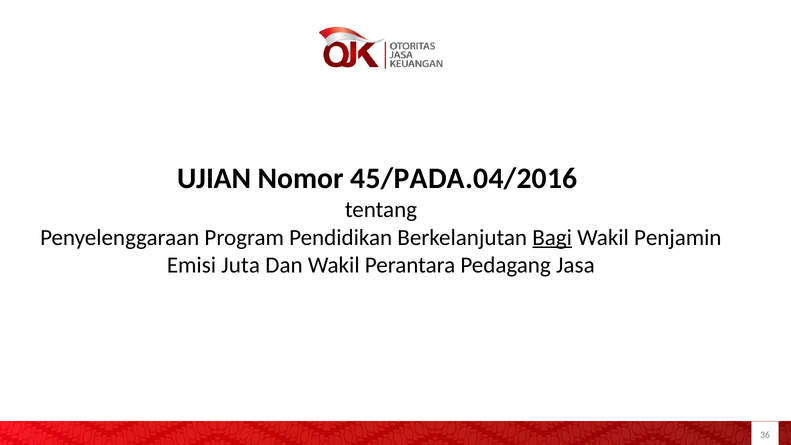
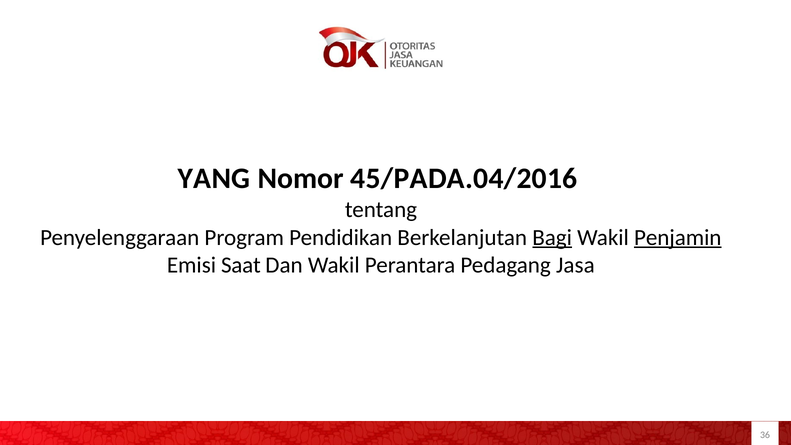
UJIAN: UJIAN -> YANG
Penjamin underline: none -> present
Juta: Juta -> Saat
